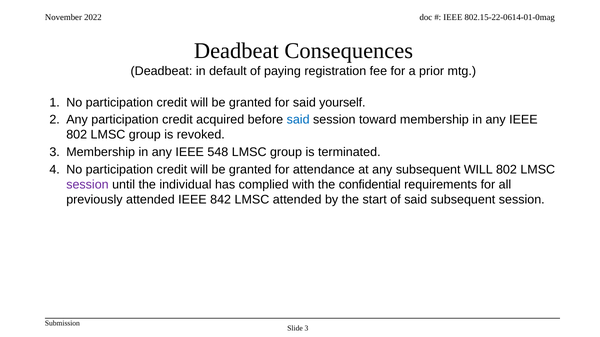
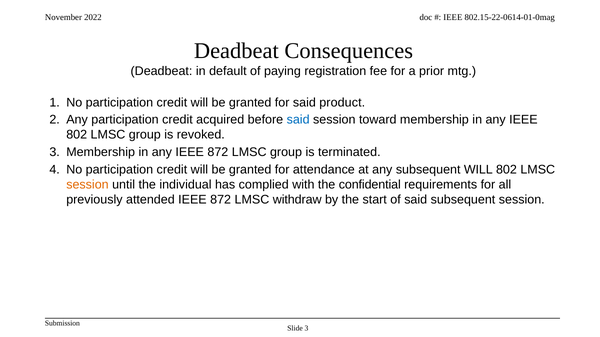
yourself: yourself -> product
any IEEE 548: 548 -> 872
session at (87, 185) colour: purple -> orange
attended IEEE 842: 842 -> 872
LMSC attended: attended -> withdraw
